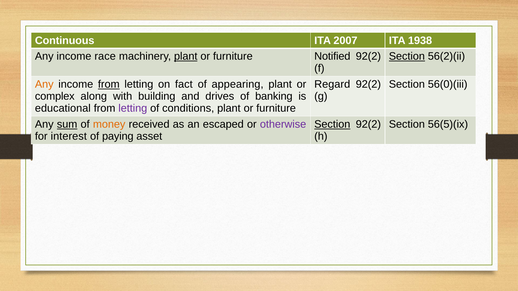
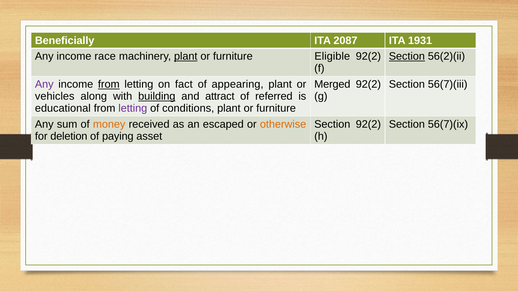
Continuous: Continuous -> Beneficially
2007: 2007 -> 2087
1938: 1938 -> 1931
Notified: Notified -> Eligible
Any at (44, 84) colour: orange -> purple
Regard: Regard -> Merged
56(0)(iii: 56(0)(iii -> 56(7)(iii
complex: complex -> vehicles
building underline: none -> present
drives: drives -> attract
banking: banking -> referred
sum underline: present -> none
otherwise colour: purple -> orange
Section at (332, 124) underline: present -> none
56(5)(ix: 56(5)(ix -> 56(7)(ix
interest: interest -> deletion
